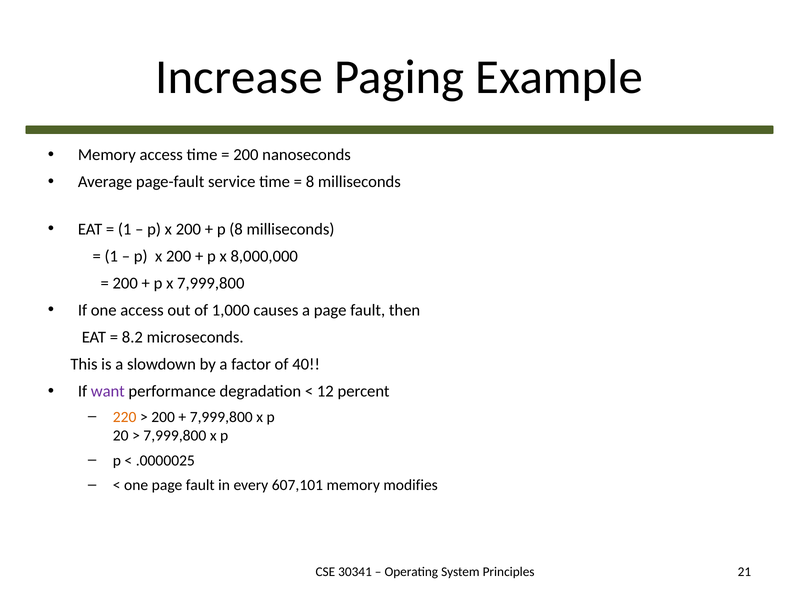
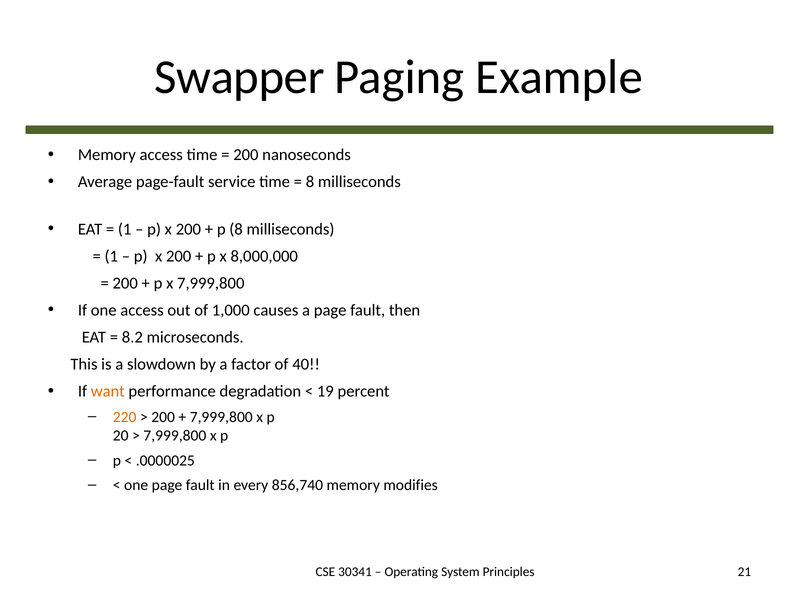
Increase: Increase -> Swapper
want colour: purple -> orange
12: 12 -> 19
607,101: 607,101 -> 856,740
